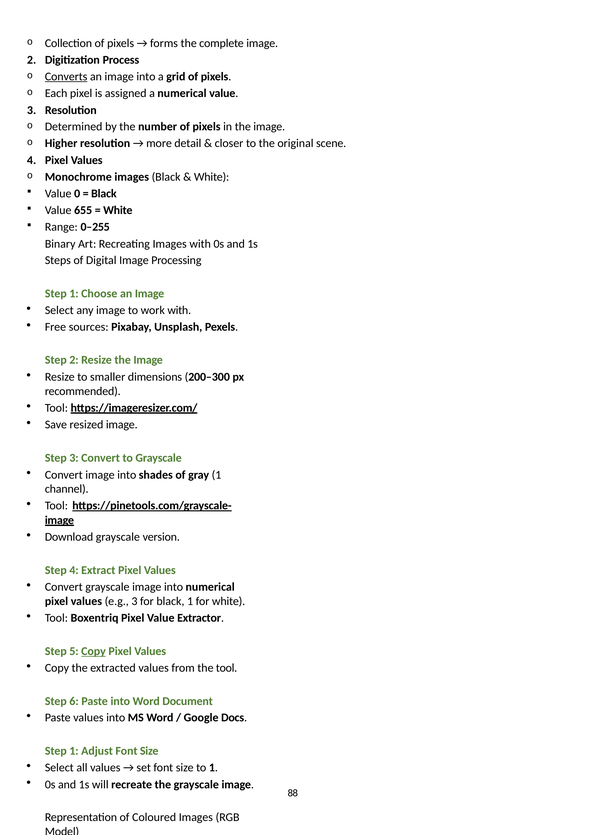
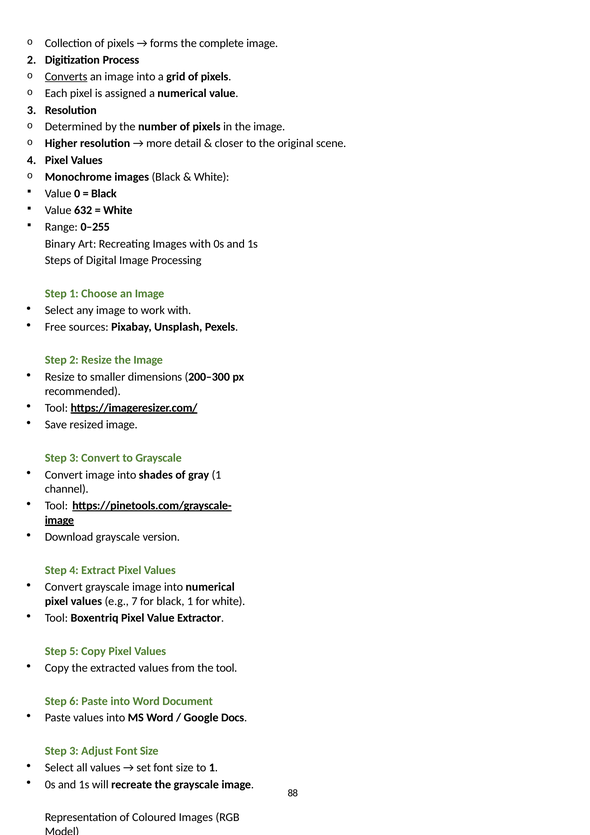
655: 655 -> 632
e.g 3: 3 -> 7
Copy at (94, 651) underline: present -> none
1 at (74, 751): 1 -> 3
